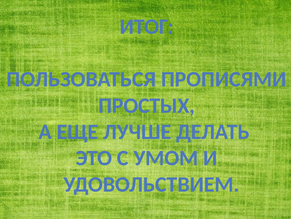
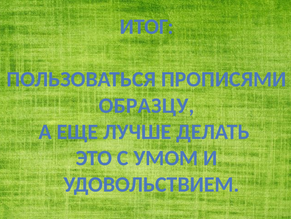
ПРОСТЫХ: ПРОСТЫХ -> ОБРАЗЦУ
